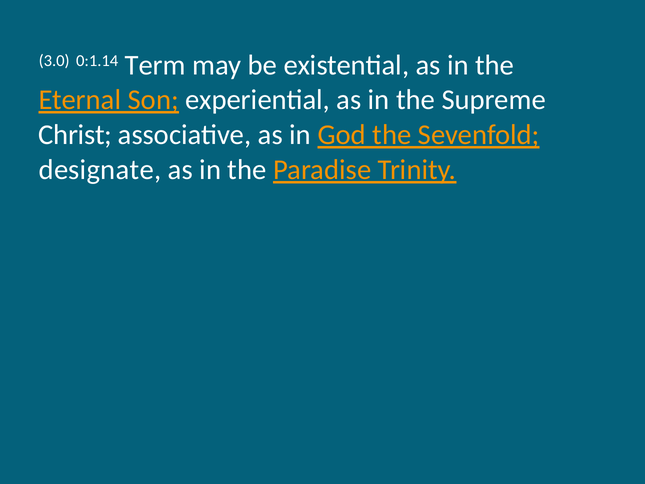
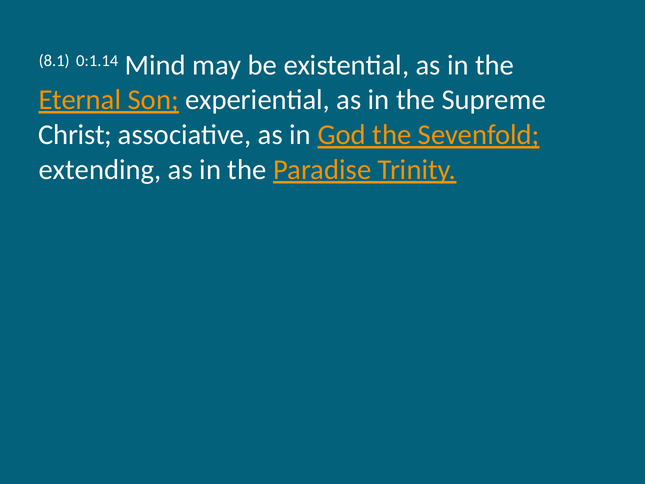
3.0: 3.0 -> 8.1
Term: Term -> Mind
designate: designate -> extending
